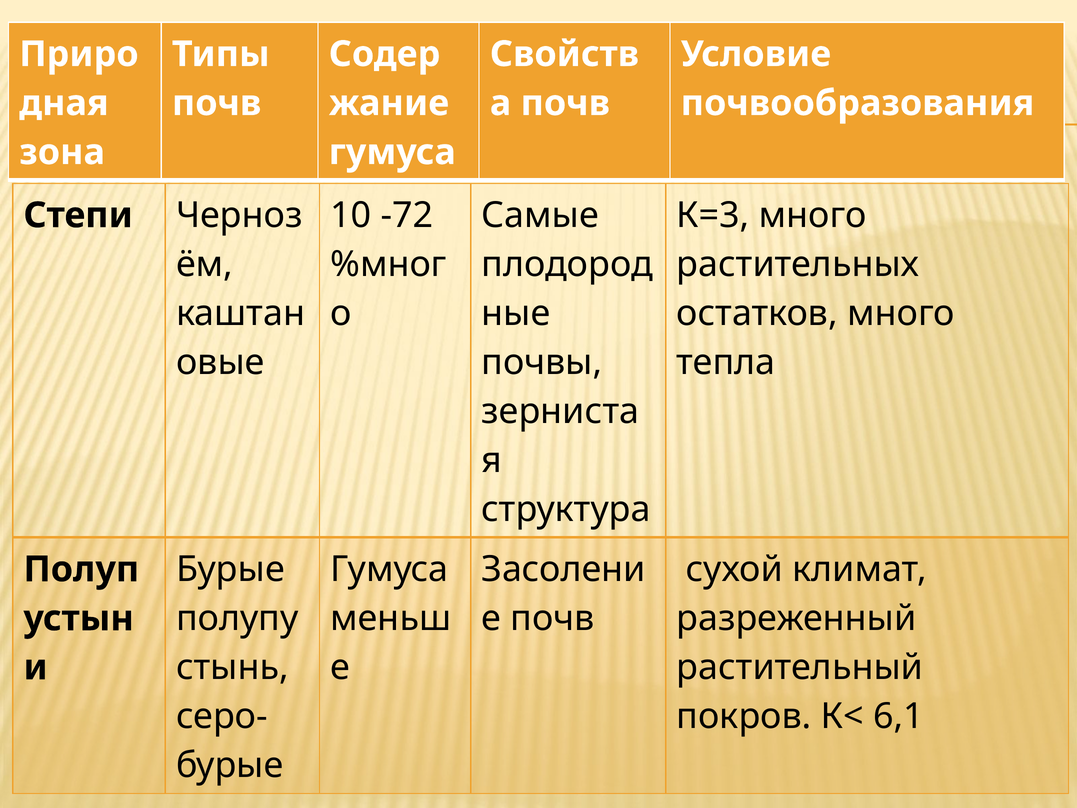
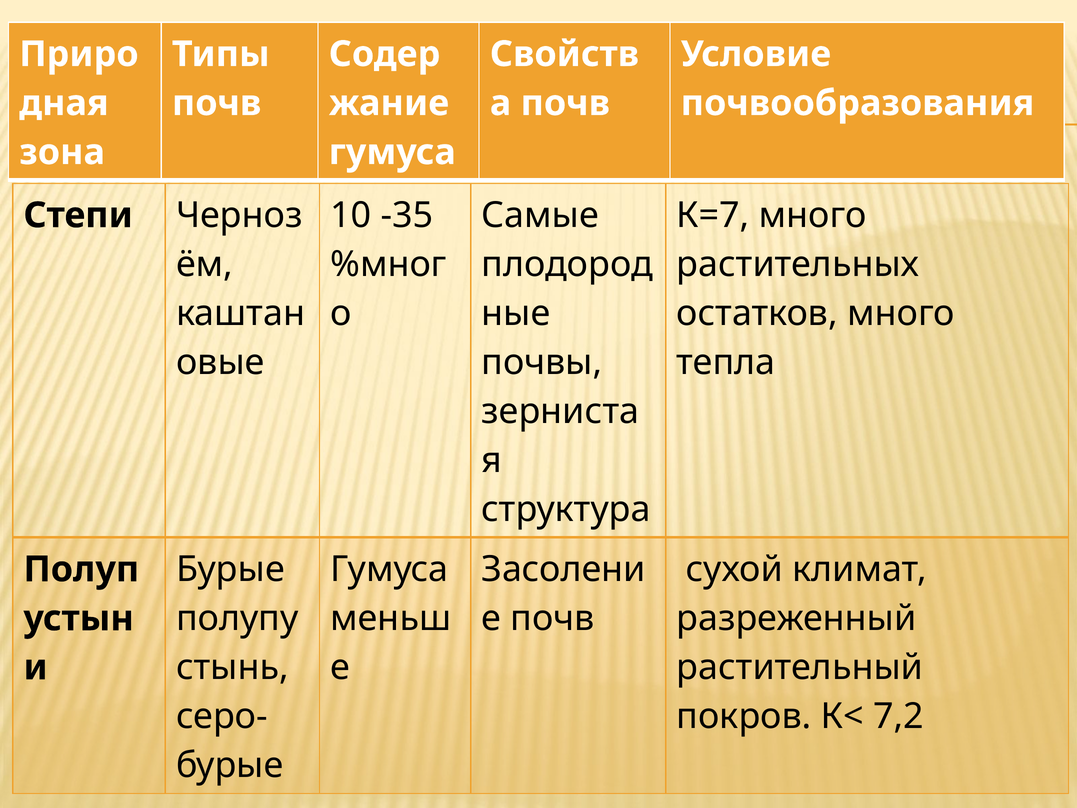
-72: -72 -> -35
К=3: К=3 -> К=7
6,1: 6,1 -> 7,2
